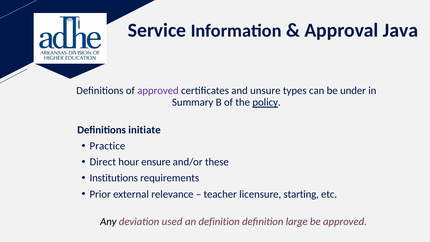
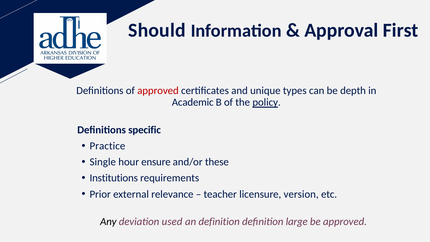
Service: Service -> Should
Java: Java -> First
approved at (158, 91) colour: purple -> red
unsure: unsure -> unique
under: under -> depth
Summary: Summary -> Academic
initiate: initiate -> specific
Direct: Direct -> Single
starting: starting -> version
